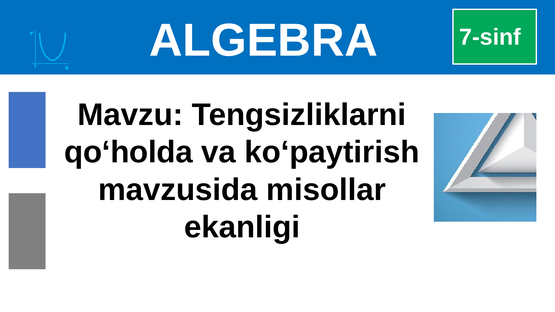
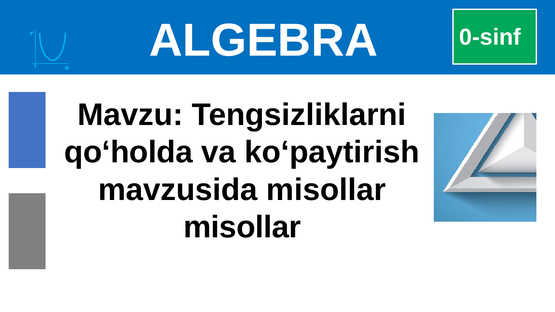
7-sinf: 7-sinf -> 0-sinf
ekanligi at (242, 227): ekanligi -> misollar
